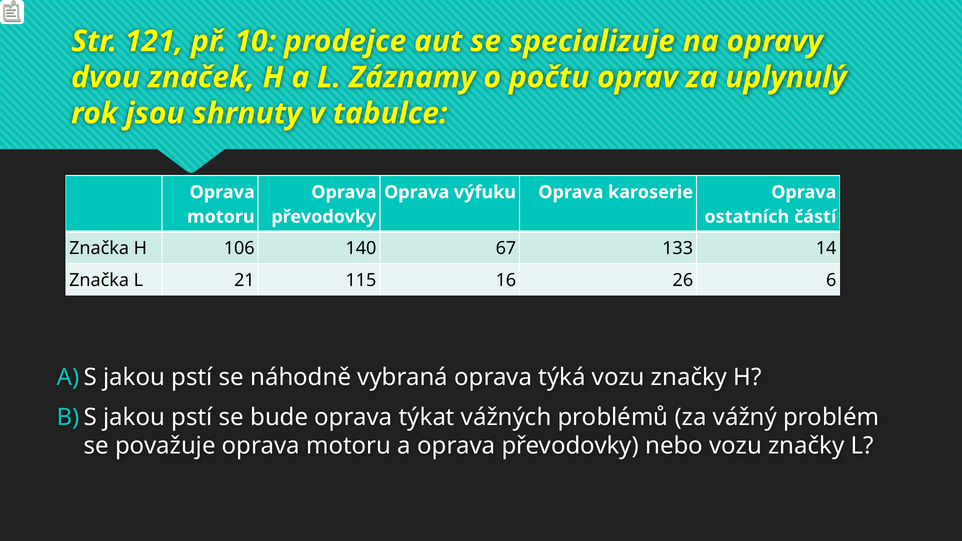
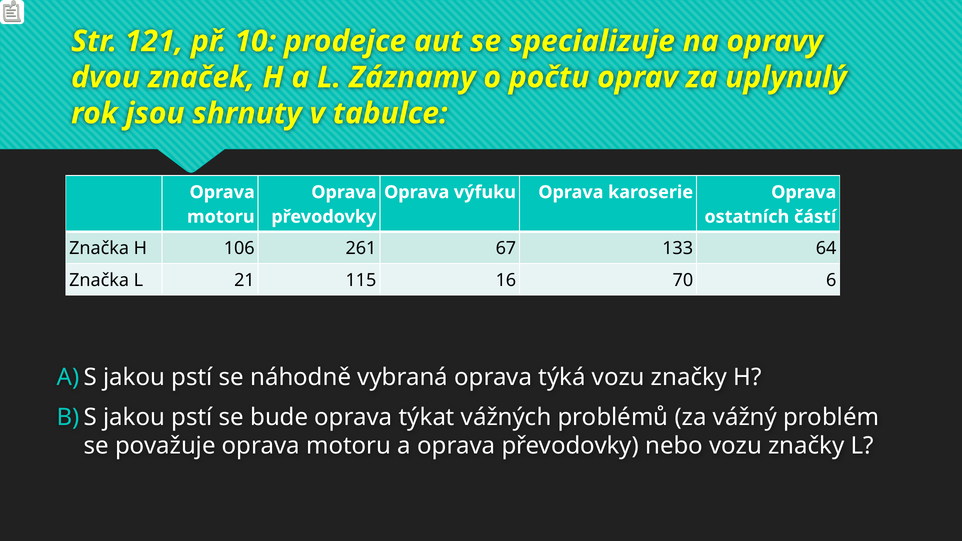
140: 140 -> 261
14: 14 -> 64
26: 26 -> 70
